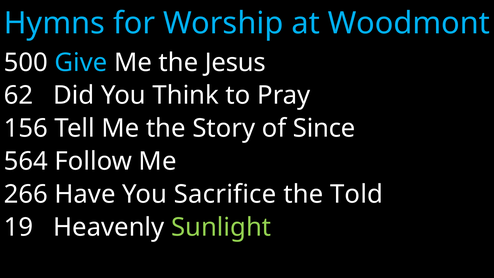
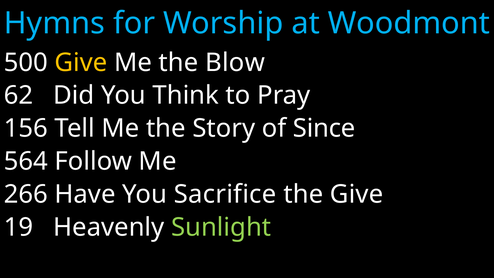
Give at (81, 63) colour: light blue -> yellow
Jesus: Jesus -> Blow
the Told: Told -> Give
